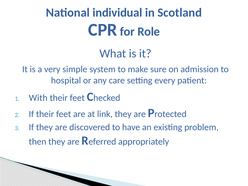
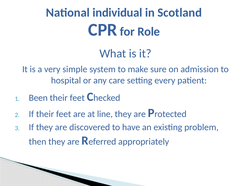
With: With -> Been
link: link -> line
